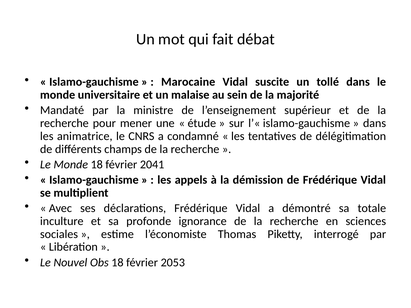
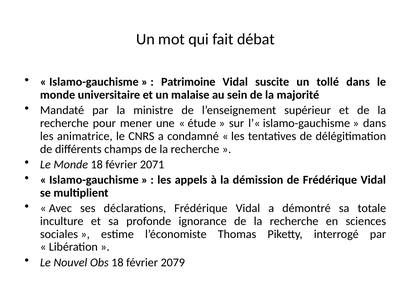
Marocaine: Marocaine -> Patrimoine
2041: 2041 -> 2071
2053: 2053 -> 2079
